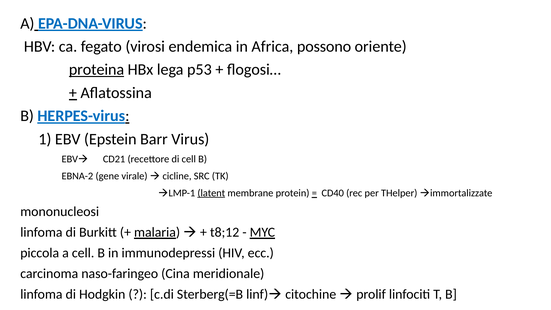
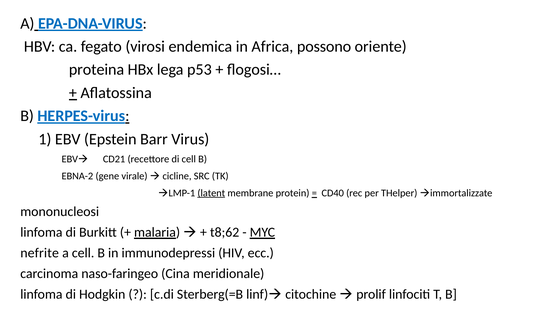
proteina underline: present -> none
t8;12: t8;12 -> t8;62
piccola: piccola -> nefrite
